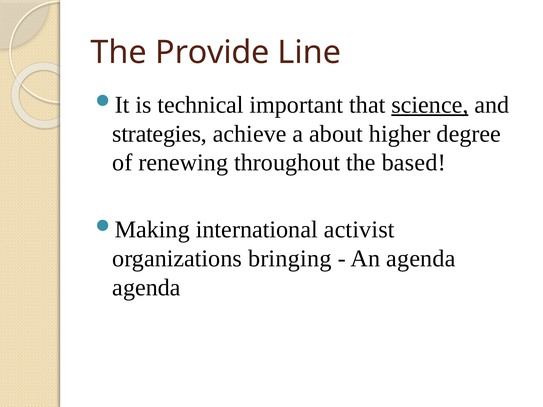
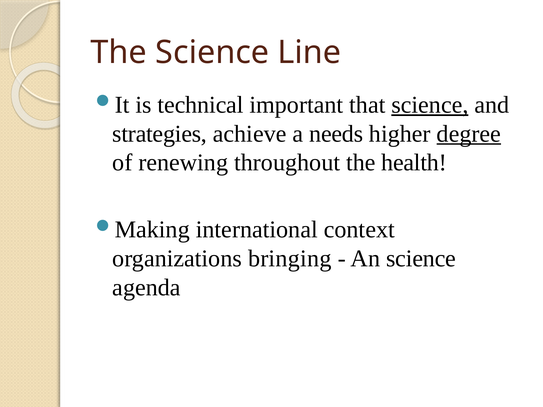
The Provide: Provide -> Science
about: about -> needs
degree underline: none -> present
based: based -> health
activist: activist -> context
An agenda: agenda -> science
